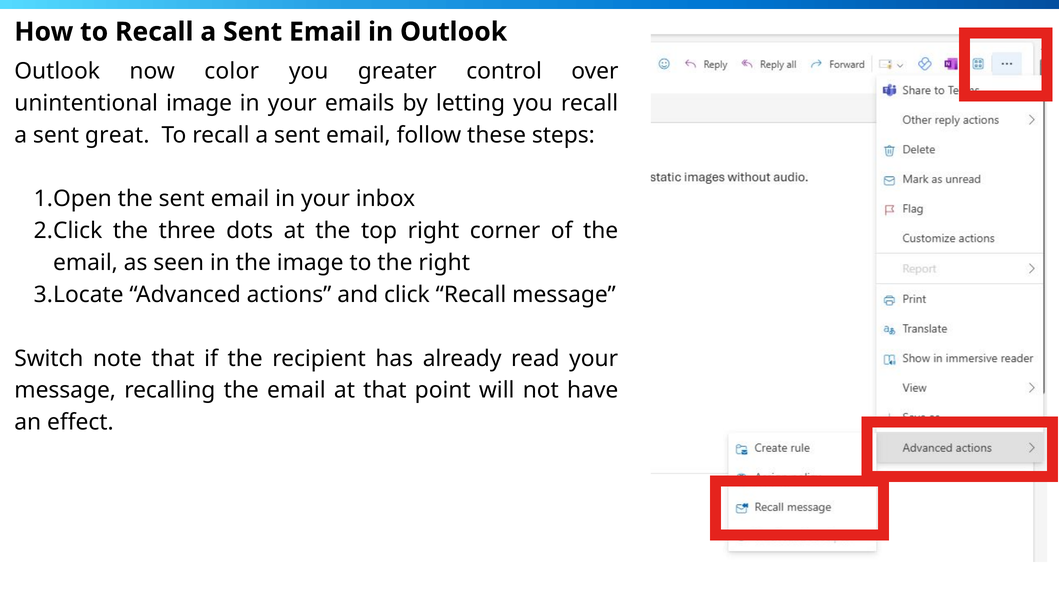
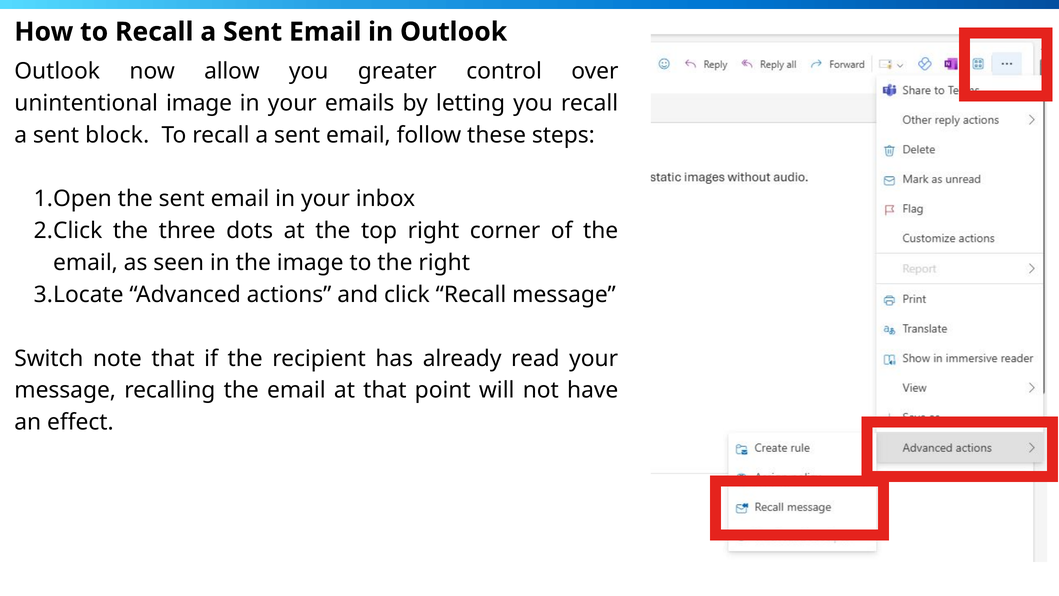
color: color -> allow
great: great -> block
